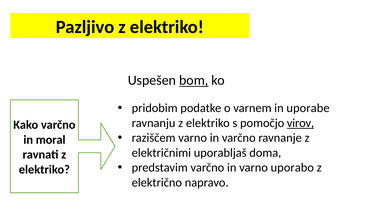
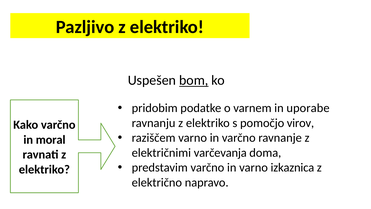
virov underline: present -> none
uporabljaš: uporabljaš -> varčevanja
uporabo: uporabo -> izkaznica
